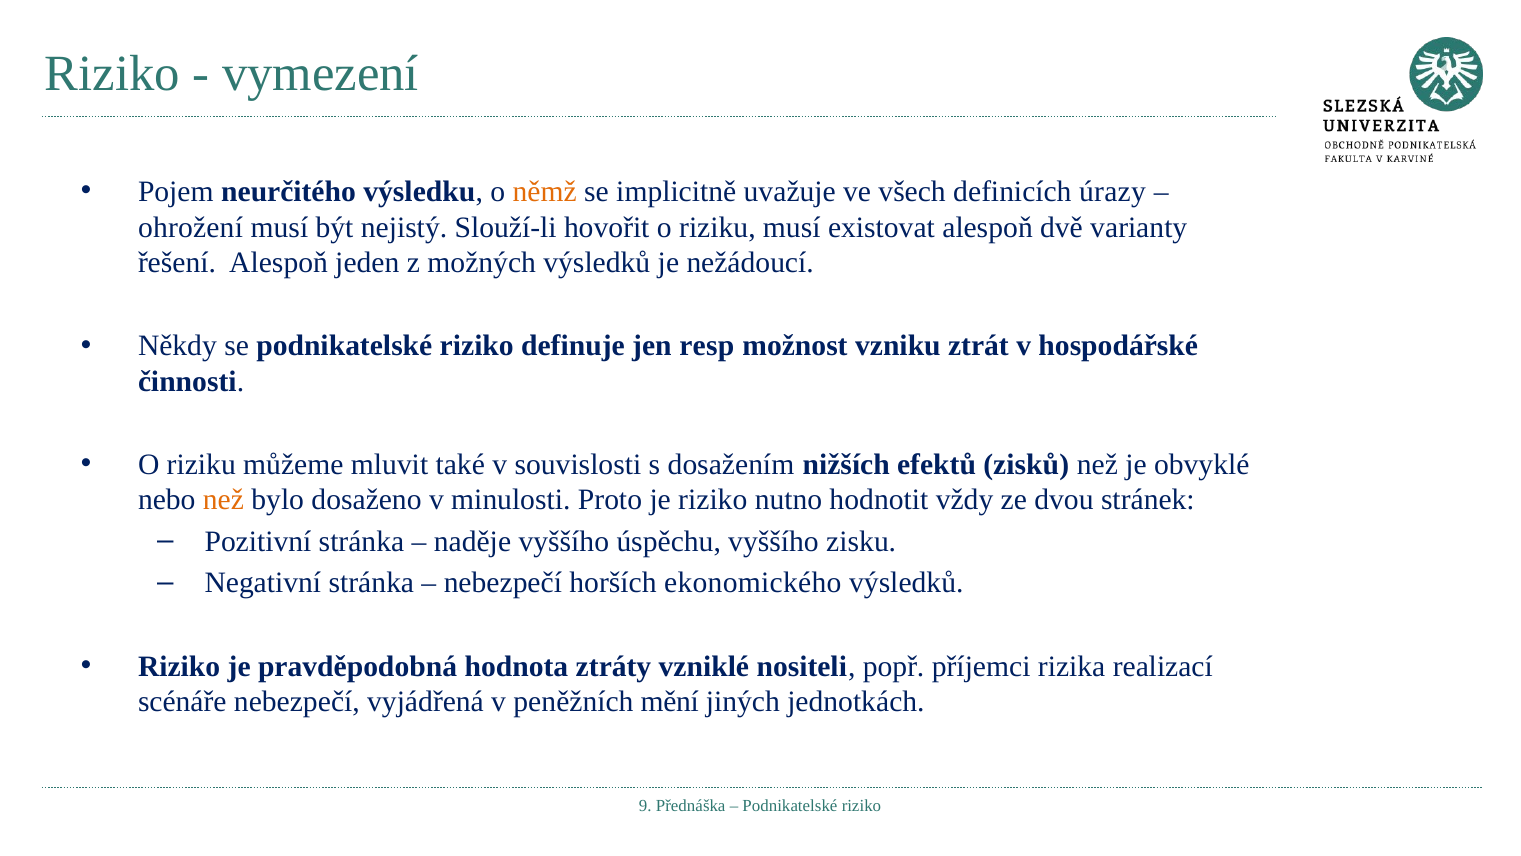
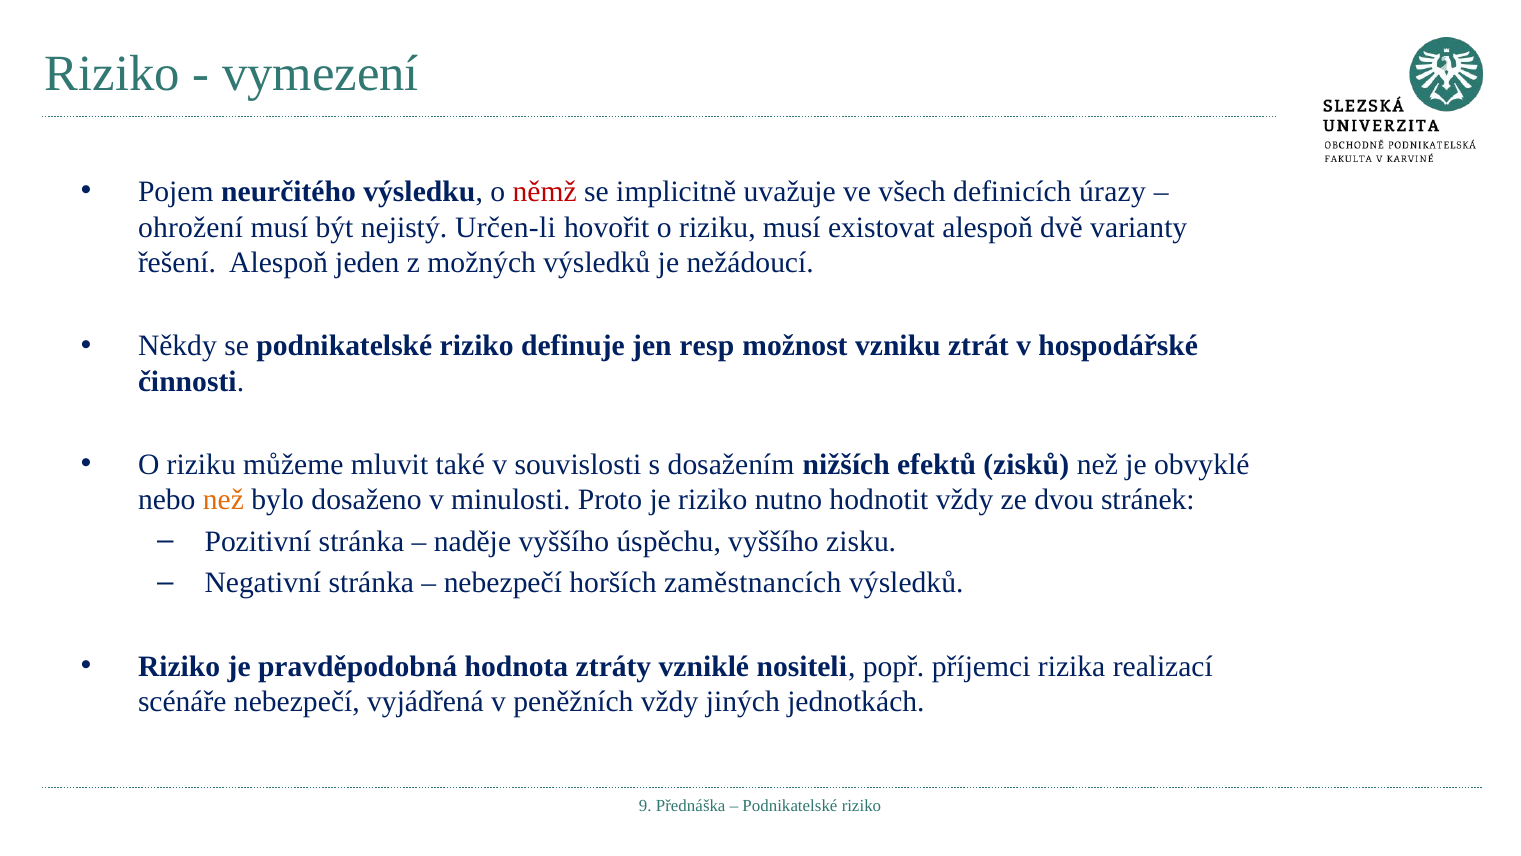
němž colour: orange -> red
Slouží-li: Slouží-li -> Určen-li
ekonomického: ekonomického -> zaměstnancích
peněžních mění: mění -> vždy
